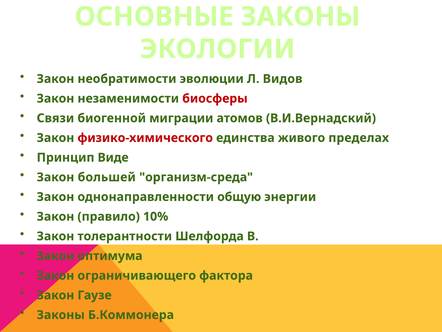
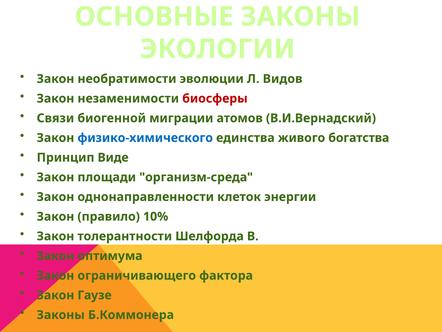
физико-химического colour: red -> blue
пределах: пределах -> богатства
большей: большей -> площади
общую: общую -> клеток
